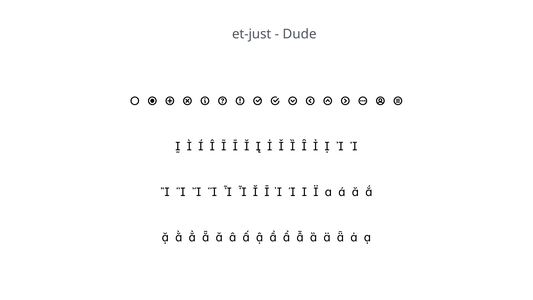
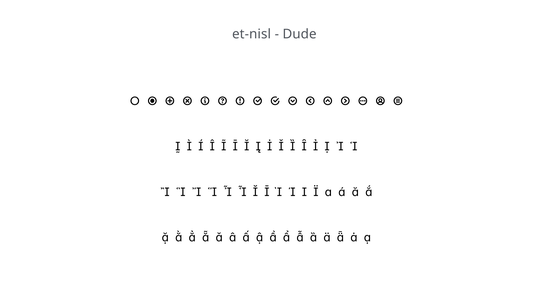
et-just: et-just -> et-nisl
